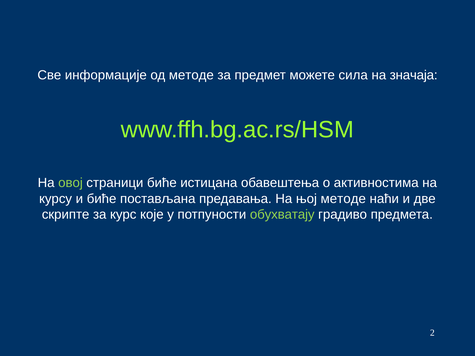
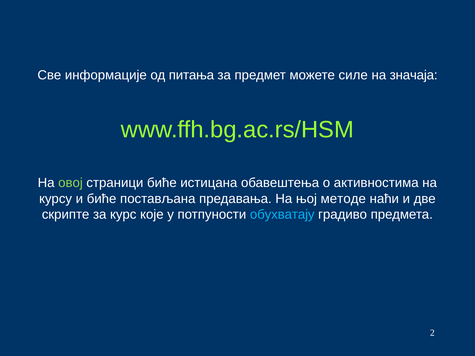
од методе: методе -> питања
сила: сила -> силе
обухватају colour: light green -> light blue
